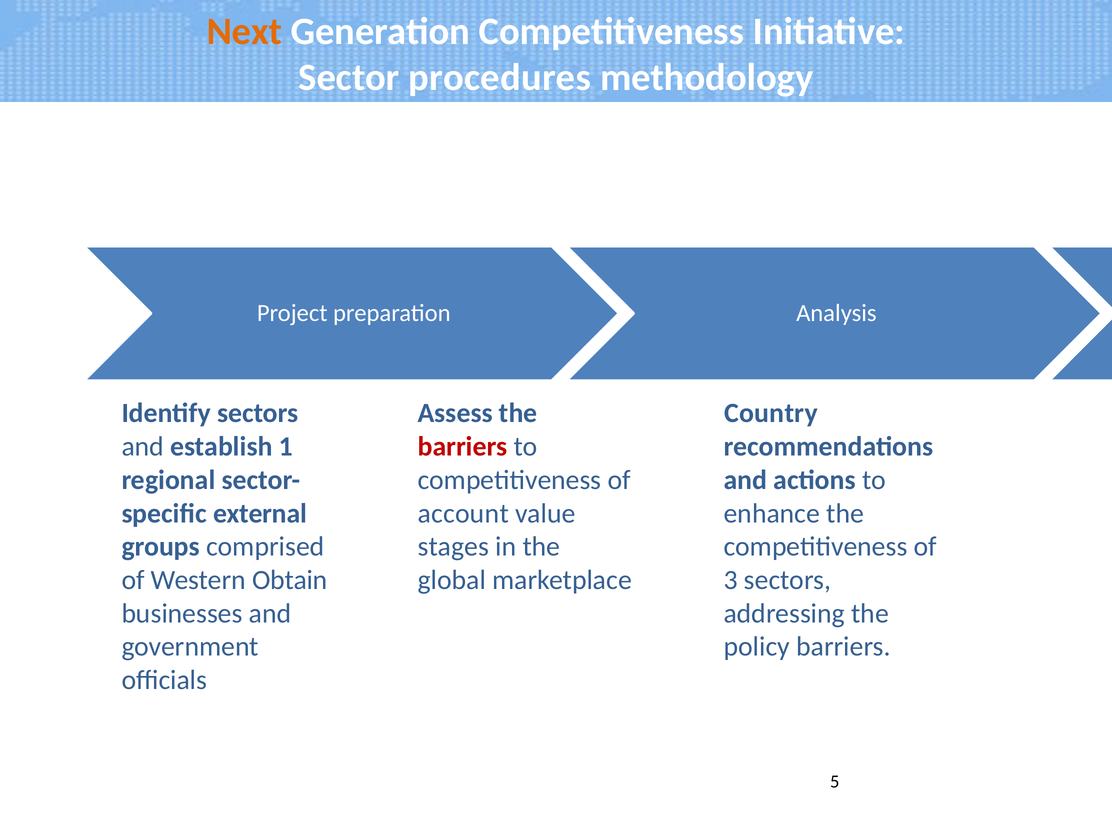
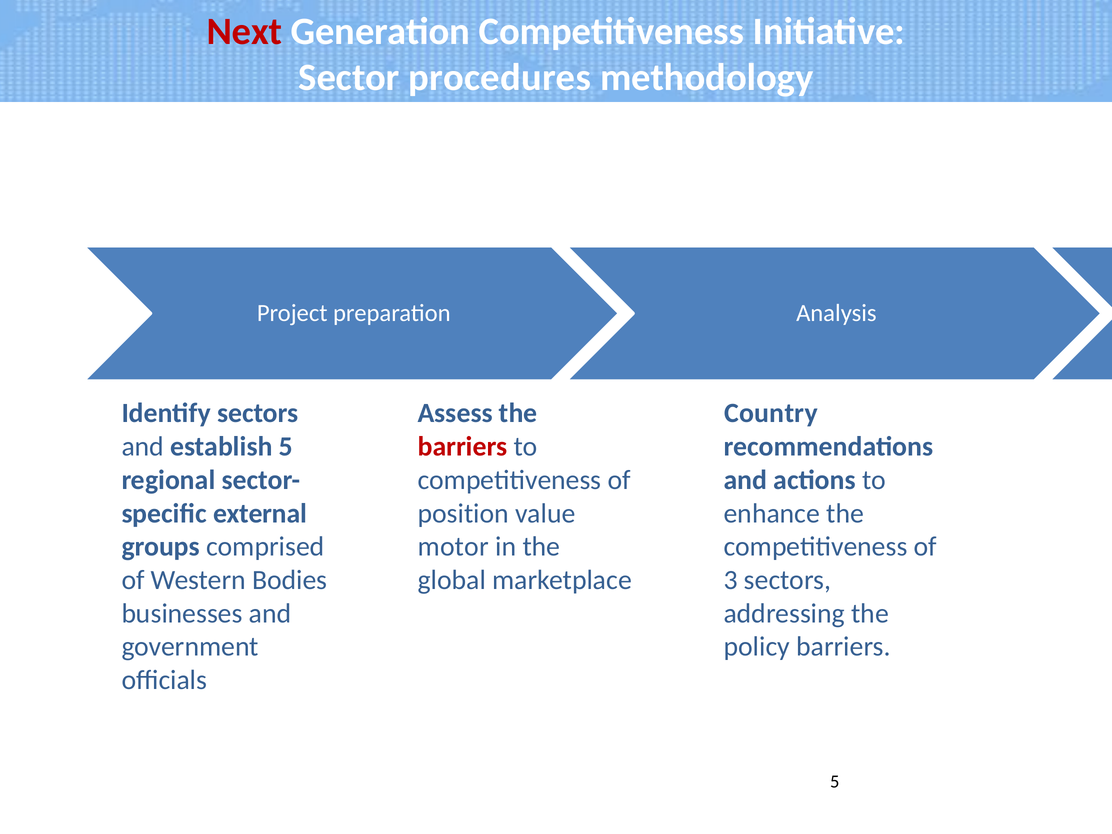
Next colour: orange -> red
establish 1: 1 -> 5
account: account -> position
stages: stages -> motor
Obtain: Obtain -> Bodies
